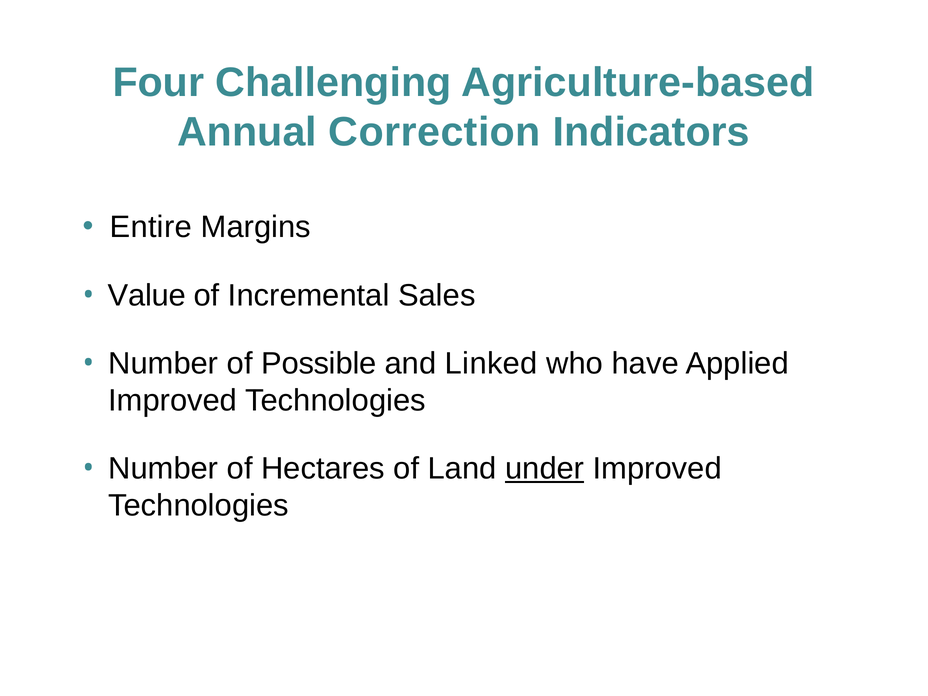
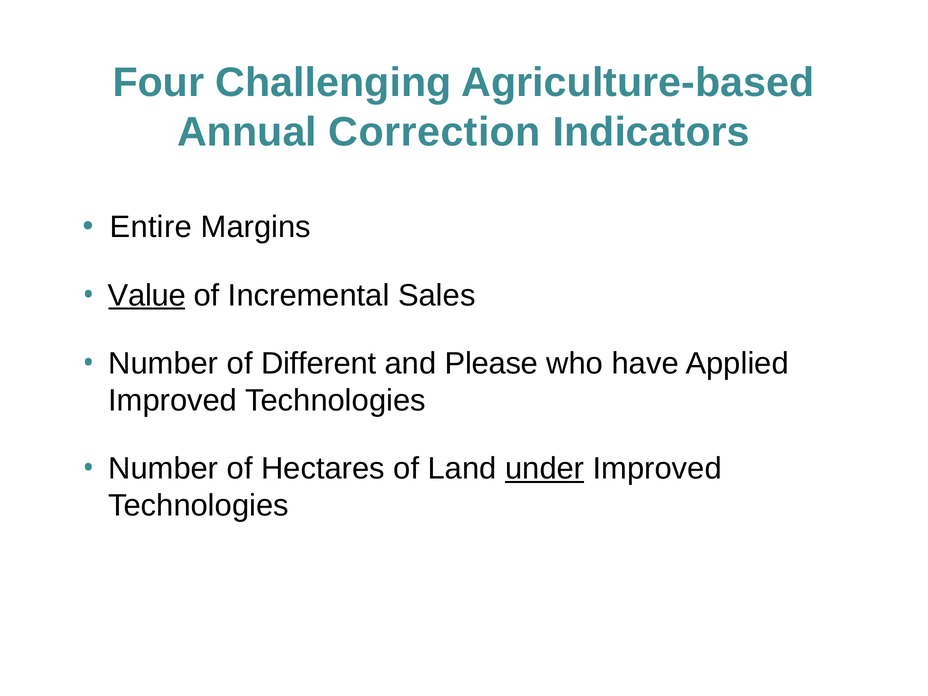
Value underline: none -> present
Possible: Possible -> Different
Linked: Linked -> Please
